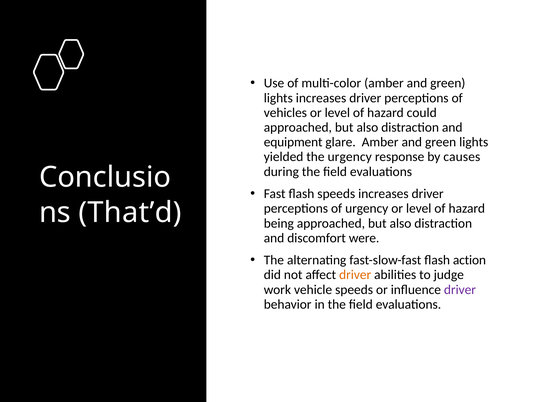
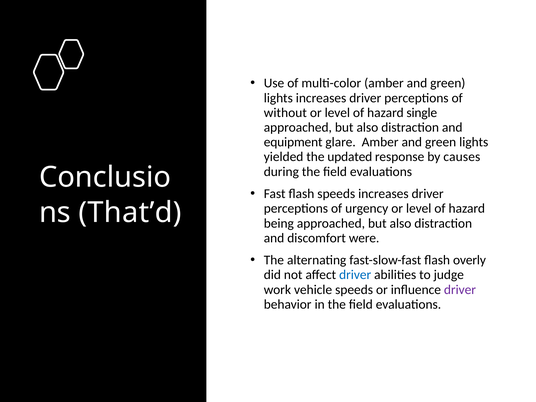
vehicles: vehicles -> without
could: could -> single
the urgency: urgency -> updated
action: action -> overly
driver at (355, 275) colour: orange -> blue
